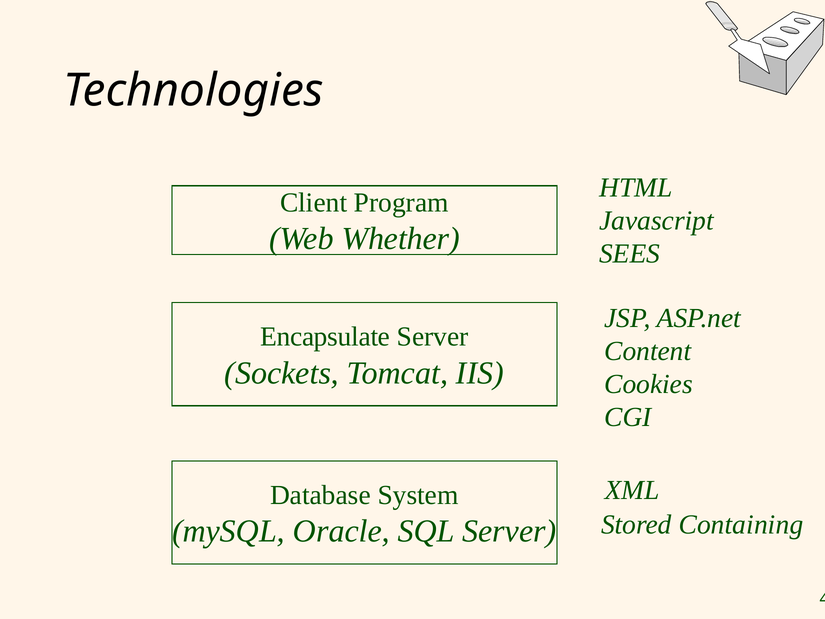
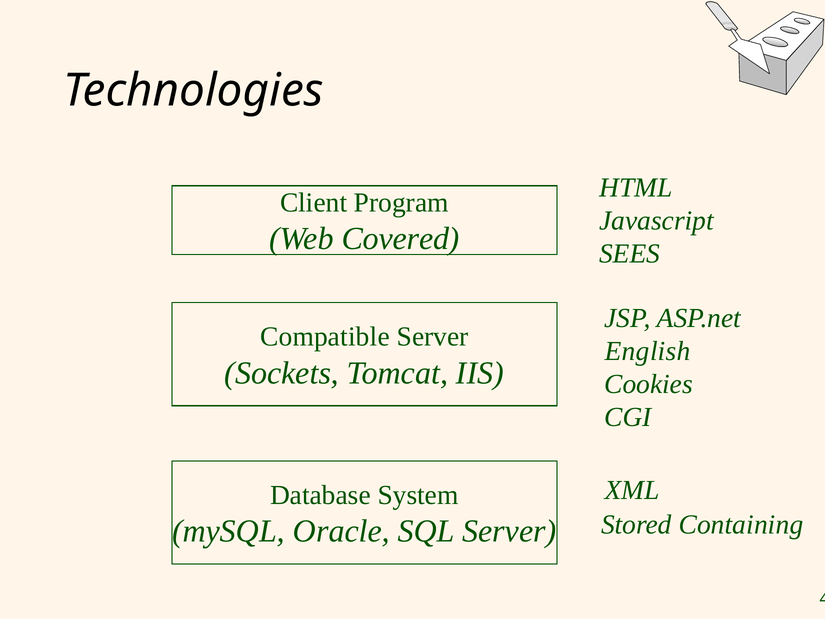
Whether: Whether -> Covered
Encapsulate: Encapsulate -> Compatible
Content: Content -> English
